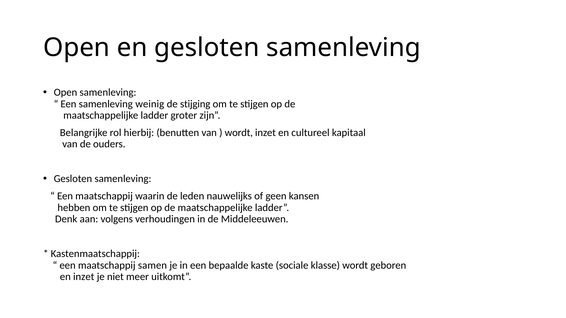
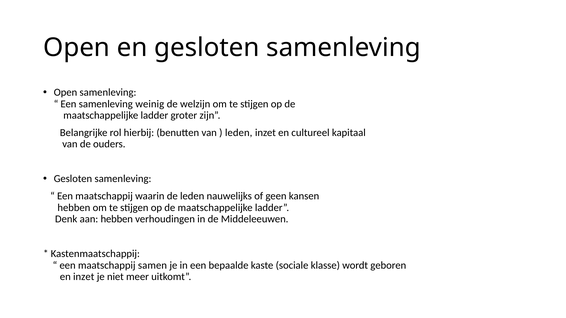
stijging: stijging -> welzijn
wordt at (239, 133): wordt -> leden
aan volgens: volgens -> hebben
